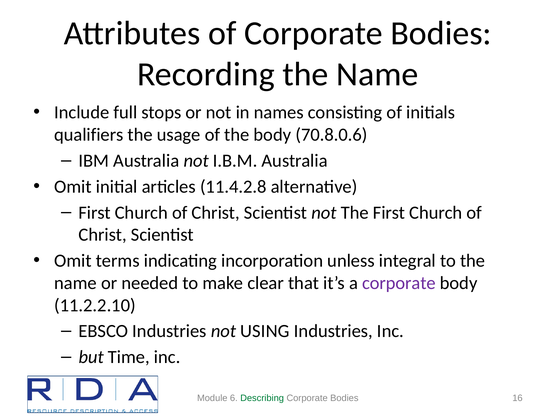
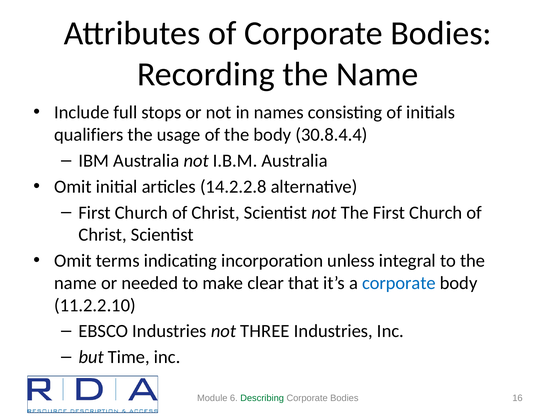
70.8.0.6: 70.8.0.6 -> 30.8.4.4
11.4.2.8: 11.4.2.8 -> 14.2.2.8
corporate at (399, 283) colour: purple -> blue
USING: USING -> THREE
